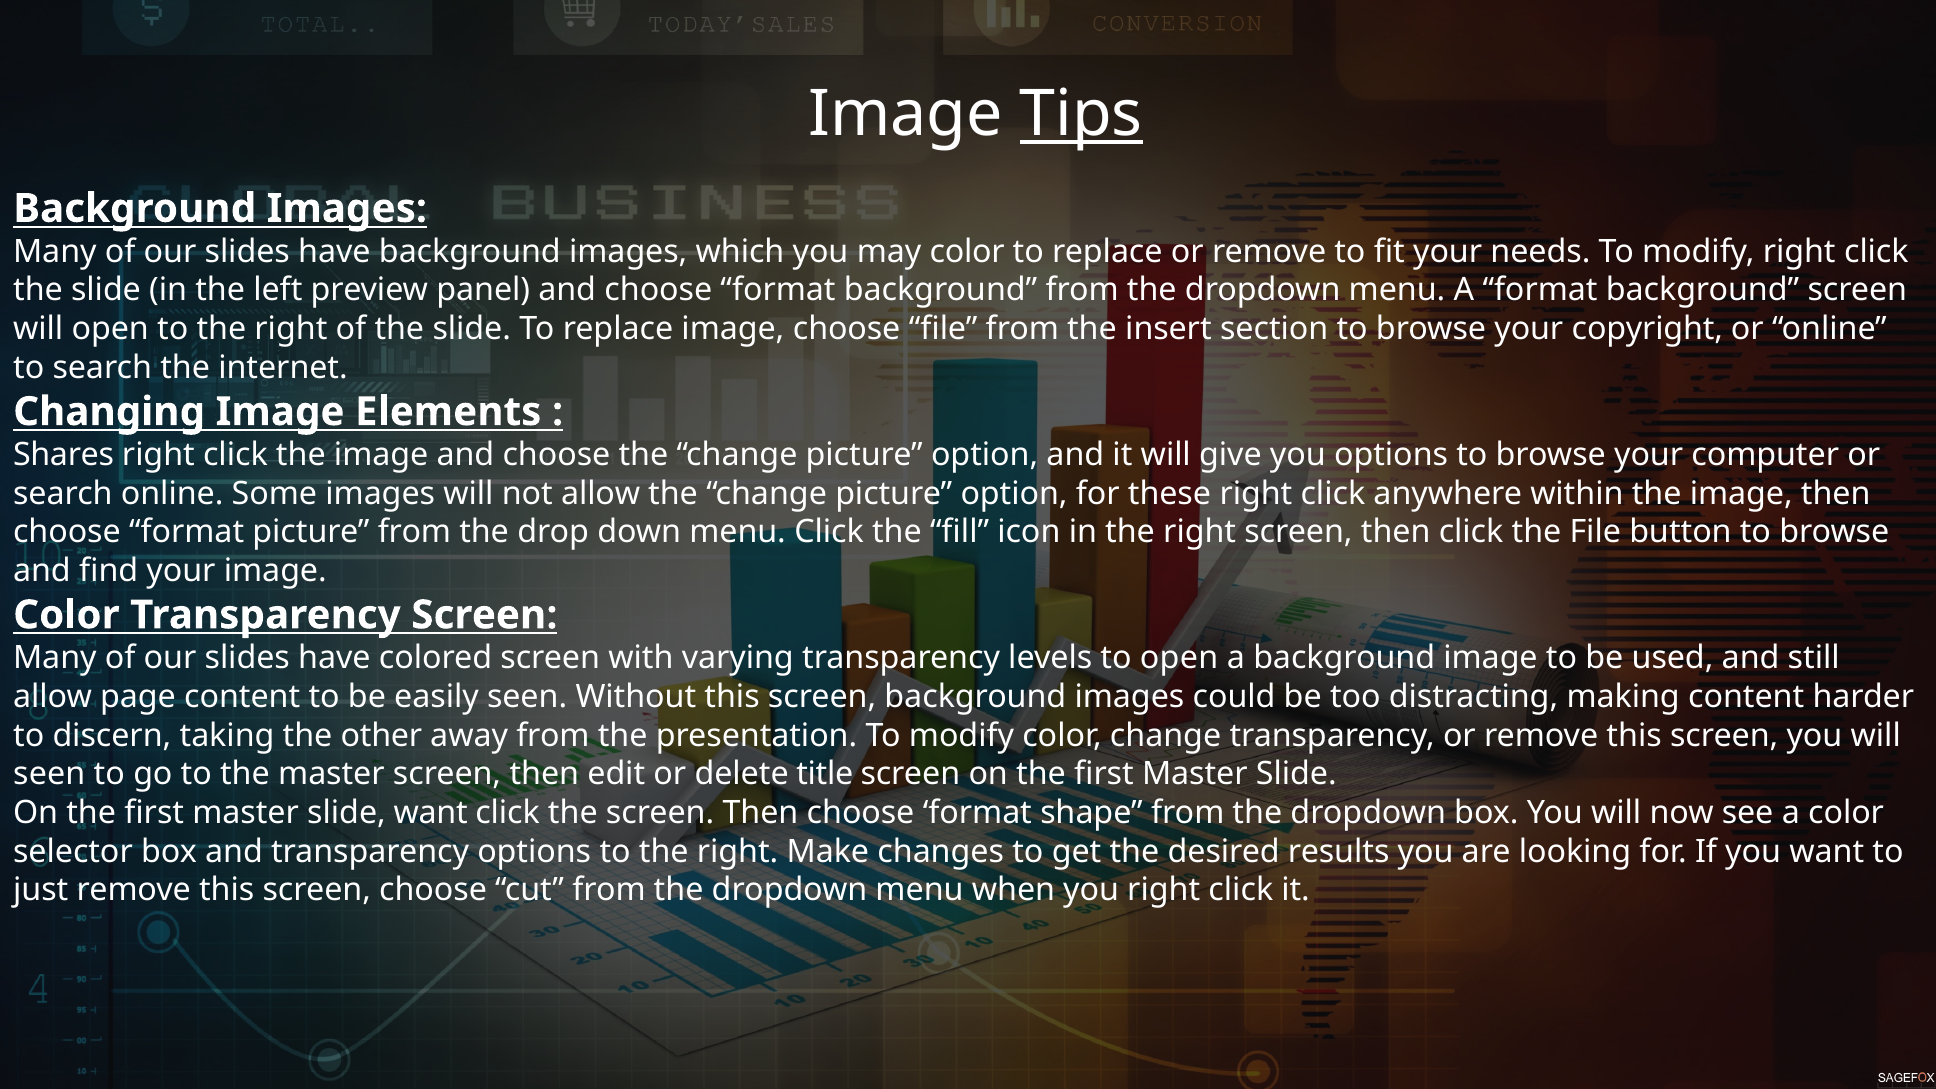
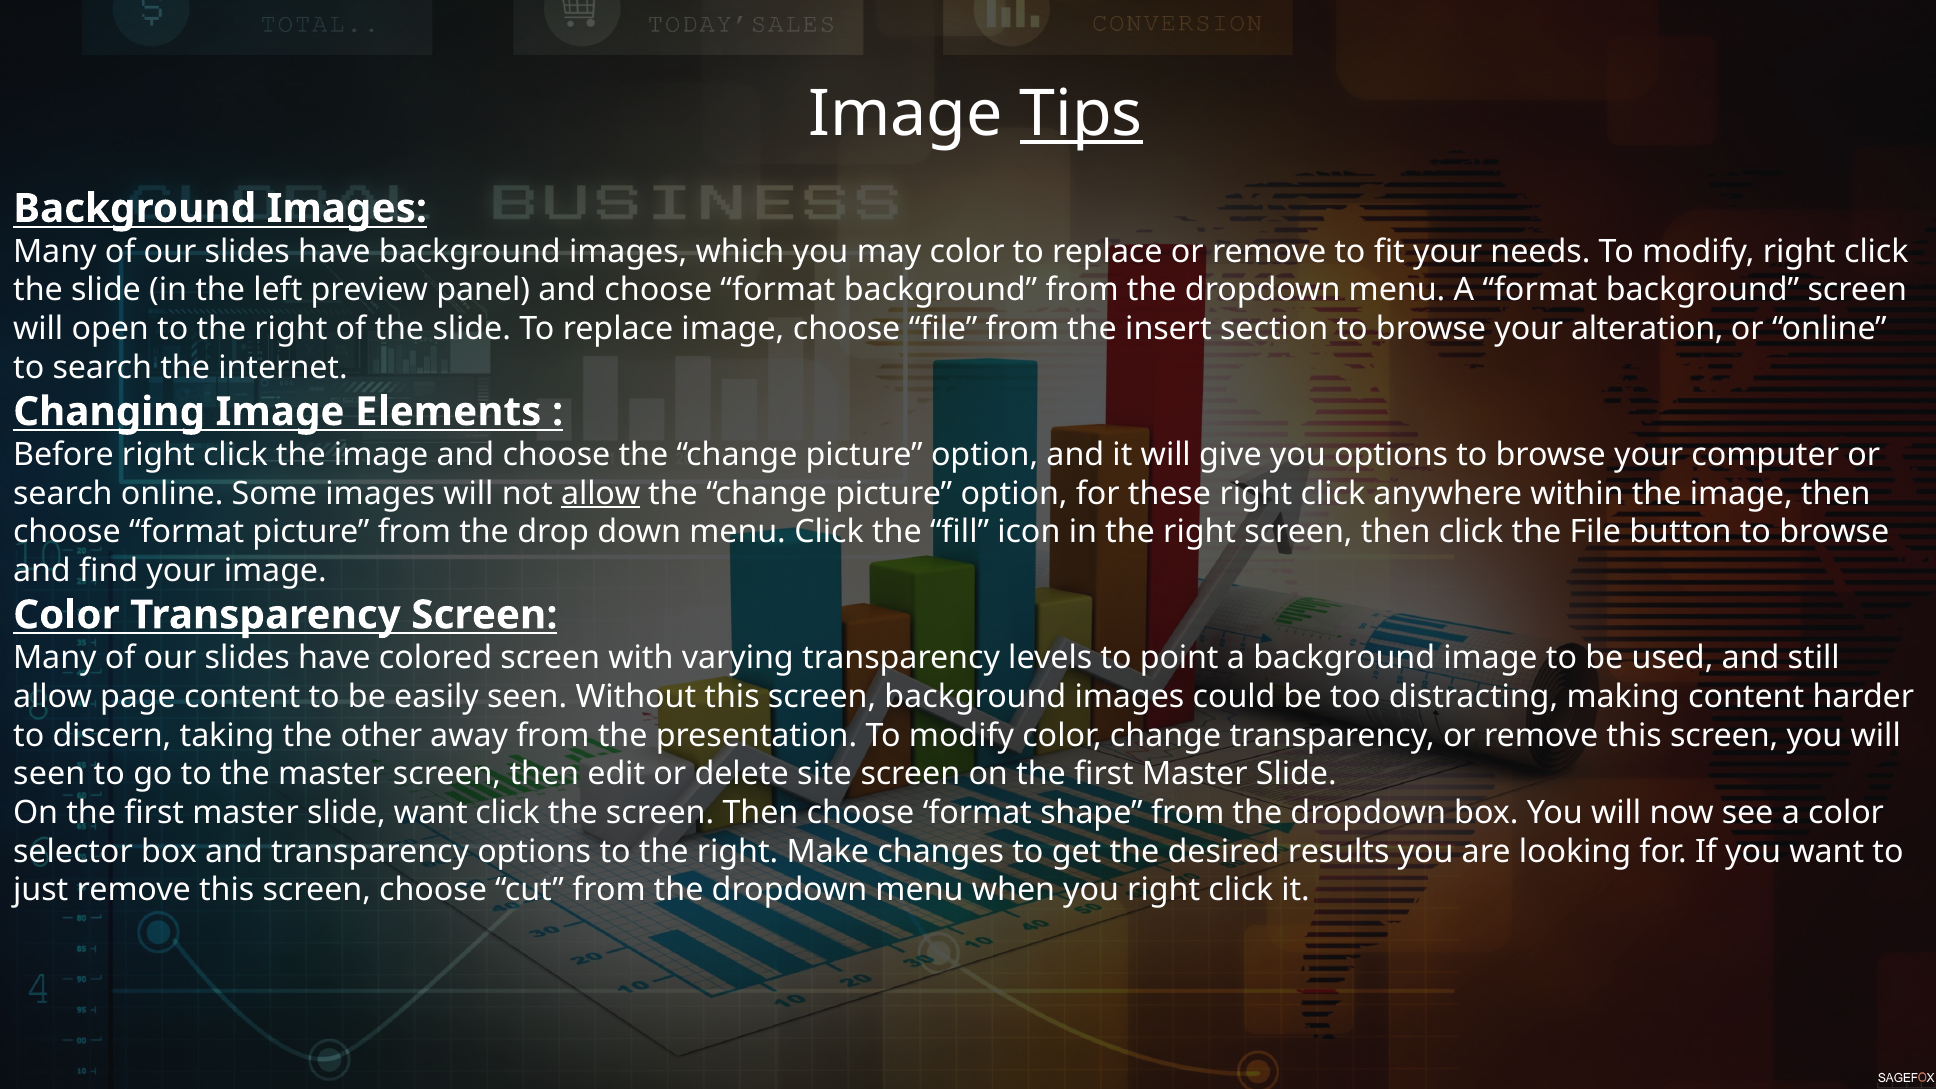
copyright: copyright -> alteration
Shares: Shares -> Before
allow at (601, 493) underline: none -> present
to open: open -> point
title: title -> site
